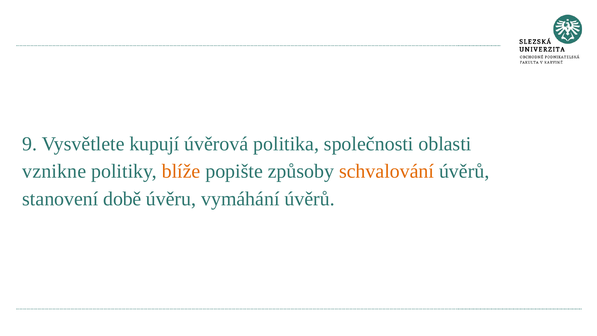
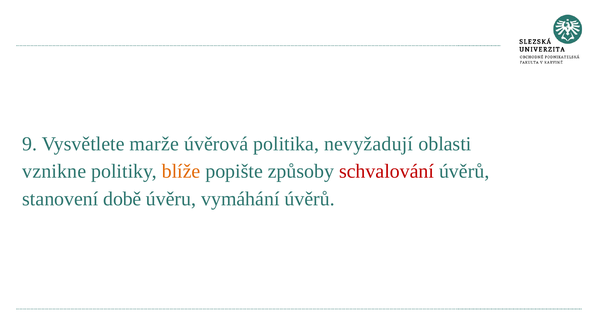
kupují: kupují -> marže
společnosti: společnosti -> nevyžadují
schvalování colour: orange -> red
